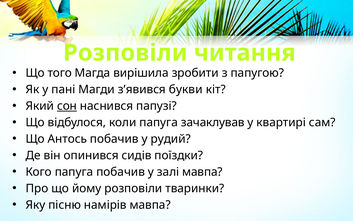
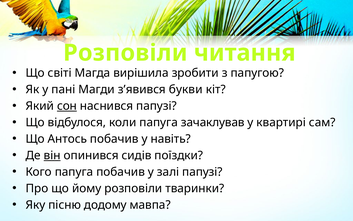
того: того -> світі
рудий: рудий -> навіть
він underline: none -> present
залі мавпа: мавпа -> папузі
намірів: намірів -> додому
